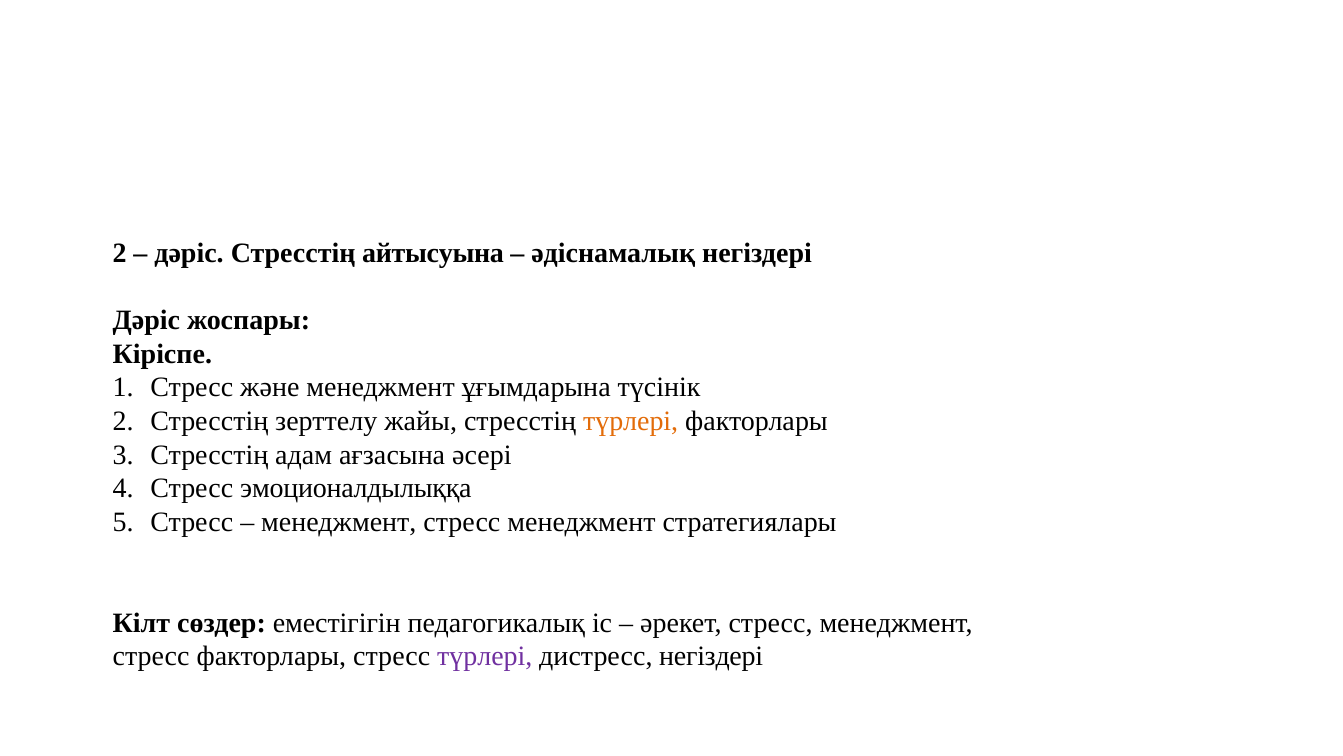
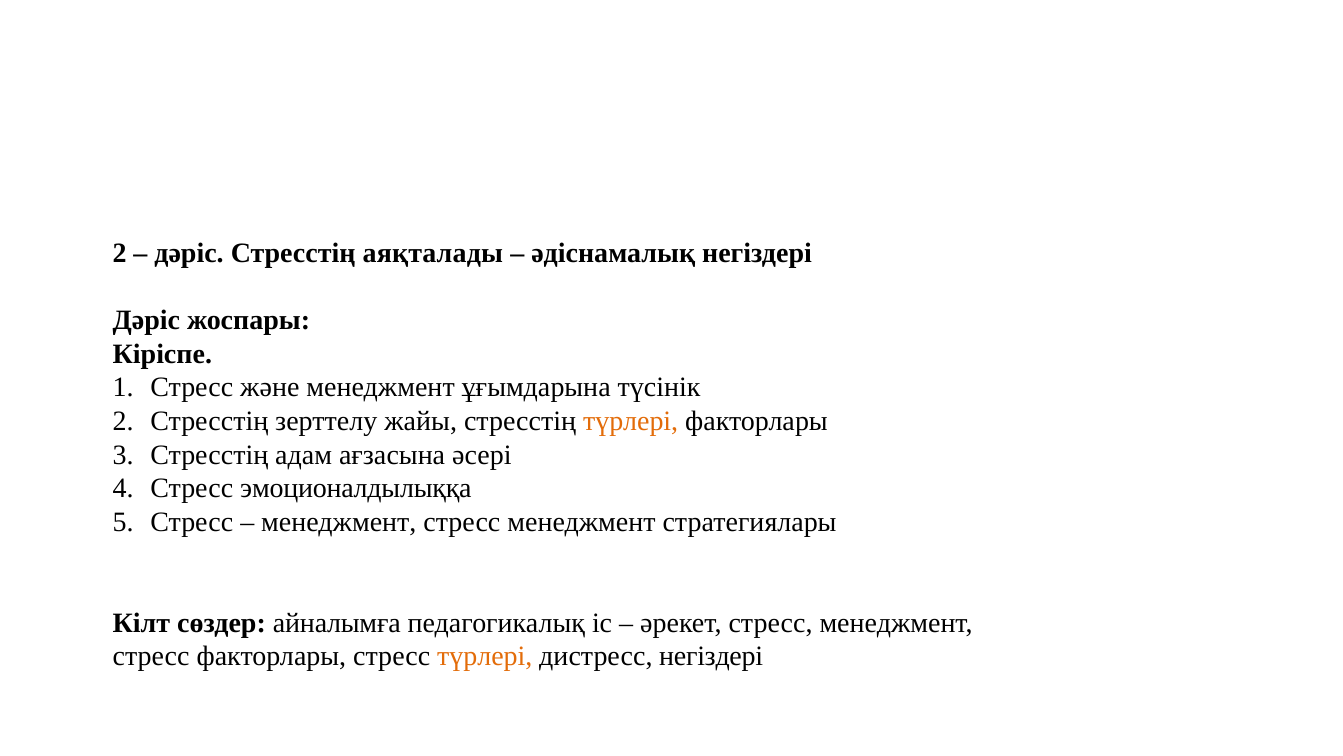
айтысуына: айтысуына -> аяқталады
еместігігін: еместігігін -> айналымға
түрлері at (485, 656) colour: purple -> orange
